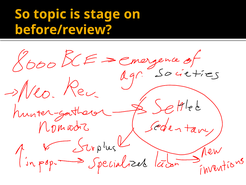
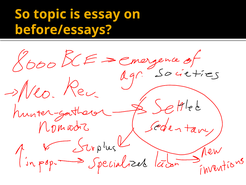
stage: stage -> essay
before/review: before/review -> before/essays
